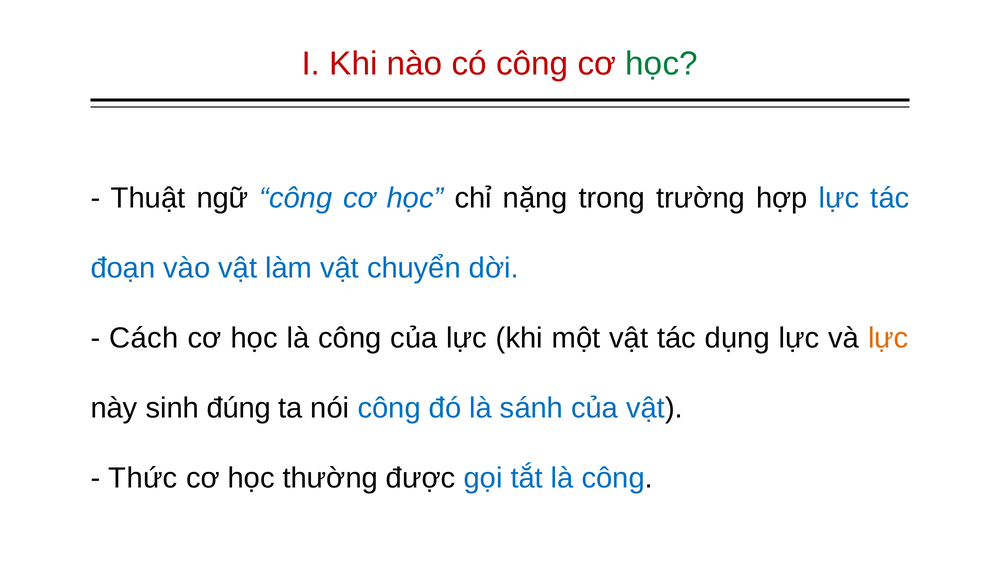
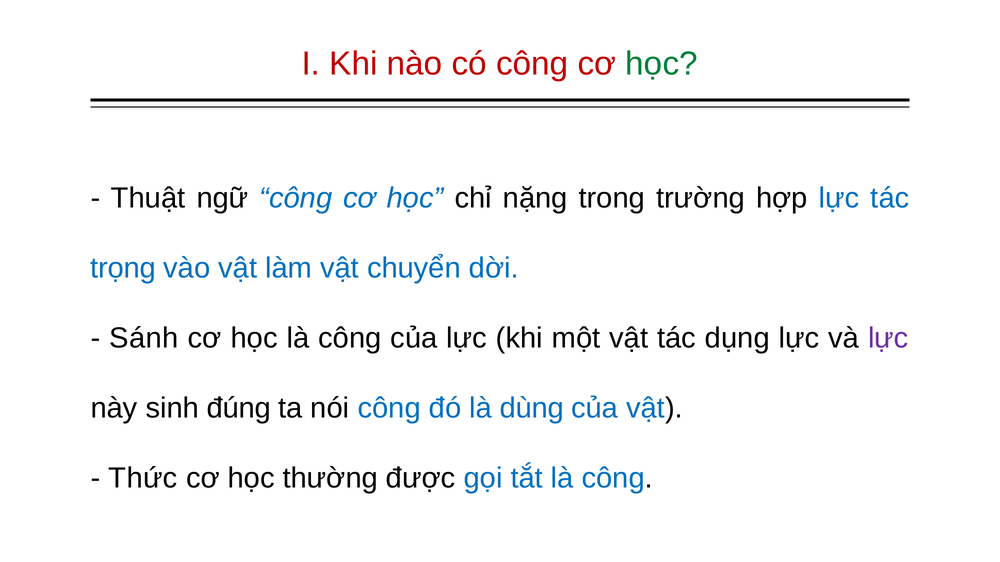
đoạn: đoạn -> trọng
Cách: Cách -> Sánh
lực at (888, 338) colour: orange -> purple
sánh: sánh -> dùng
